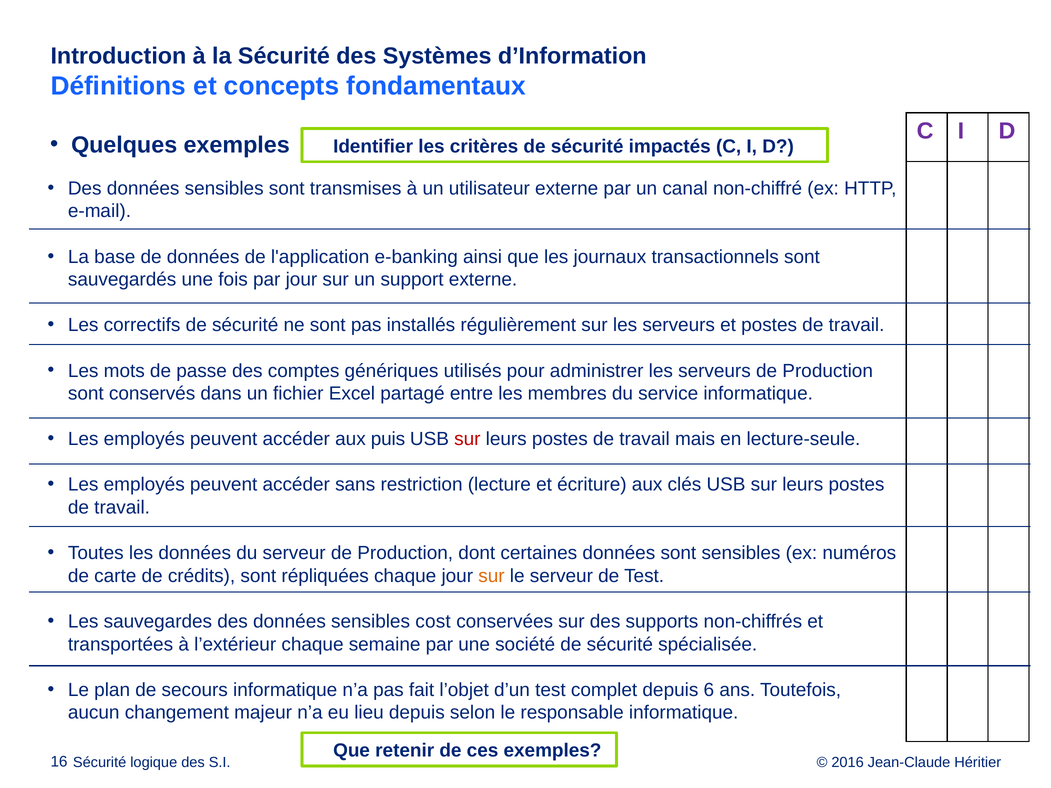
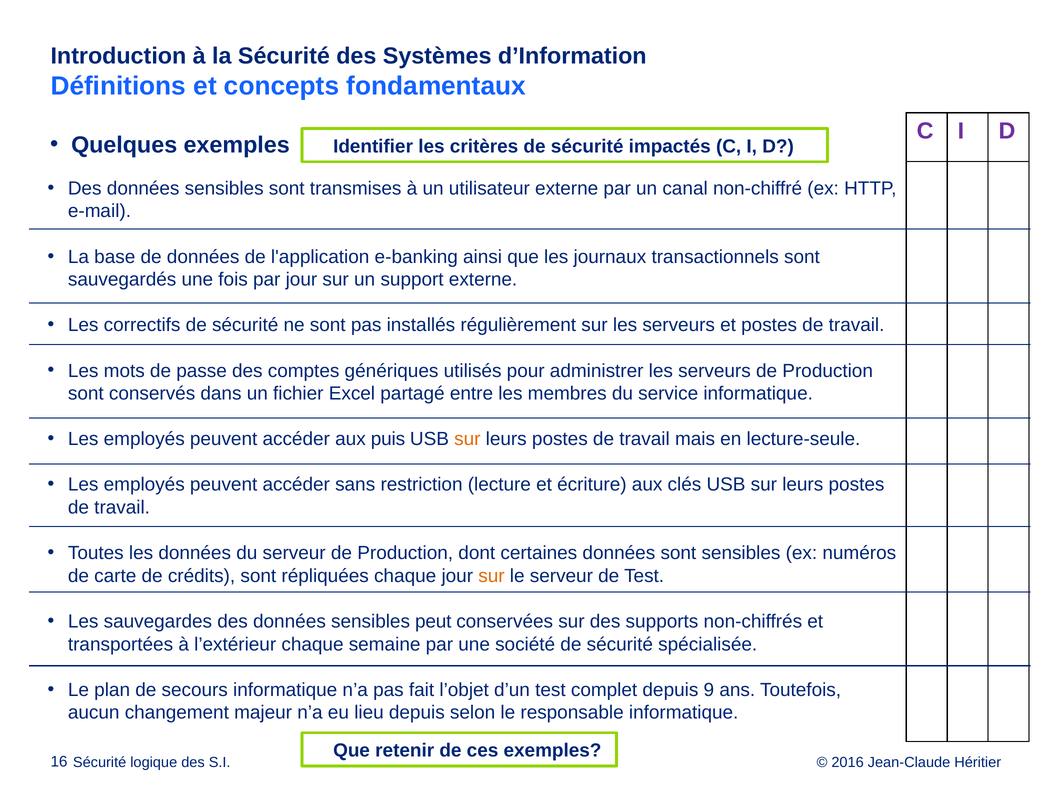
sur at (467, 439) colour: red -> orange
cost: cost -> peut
6: 6 -> 9
